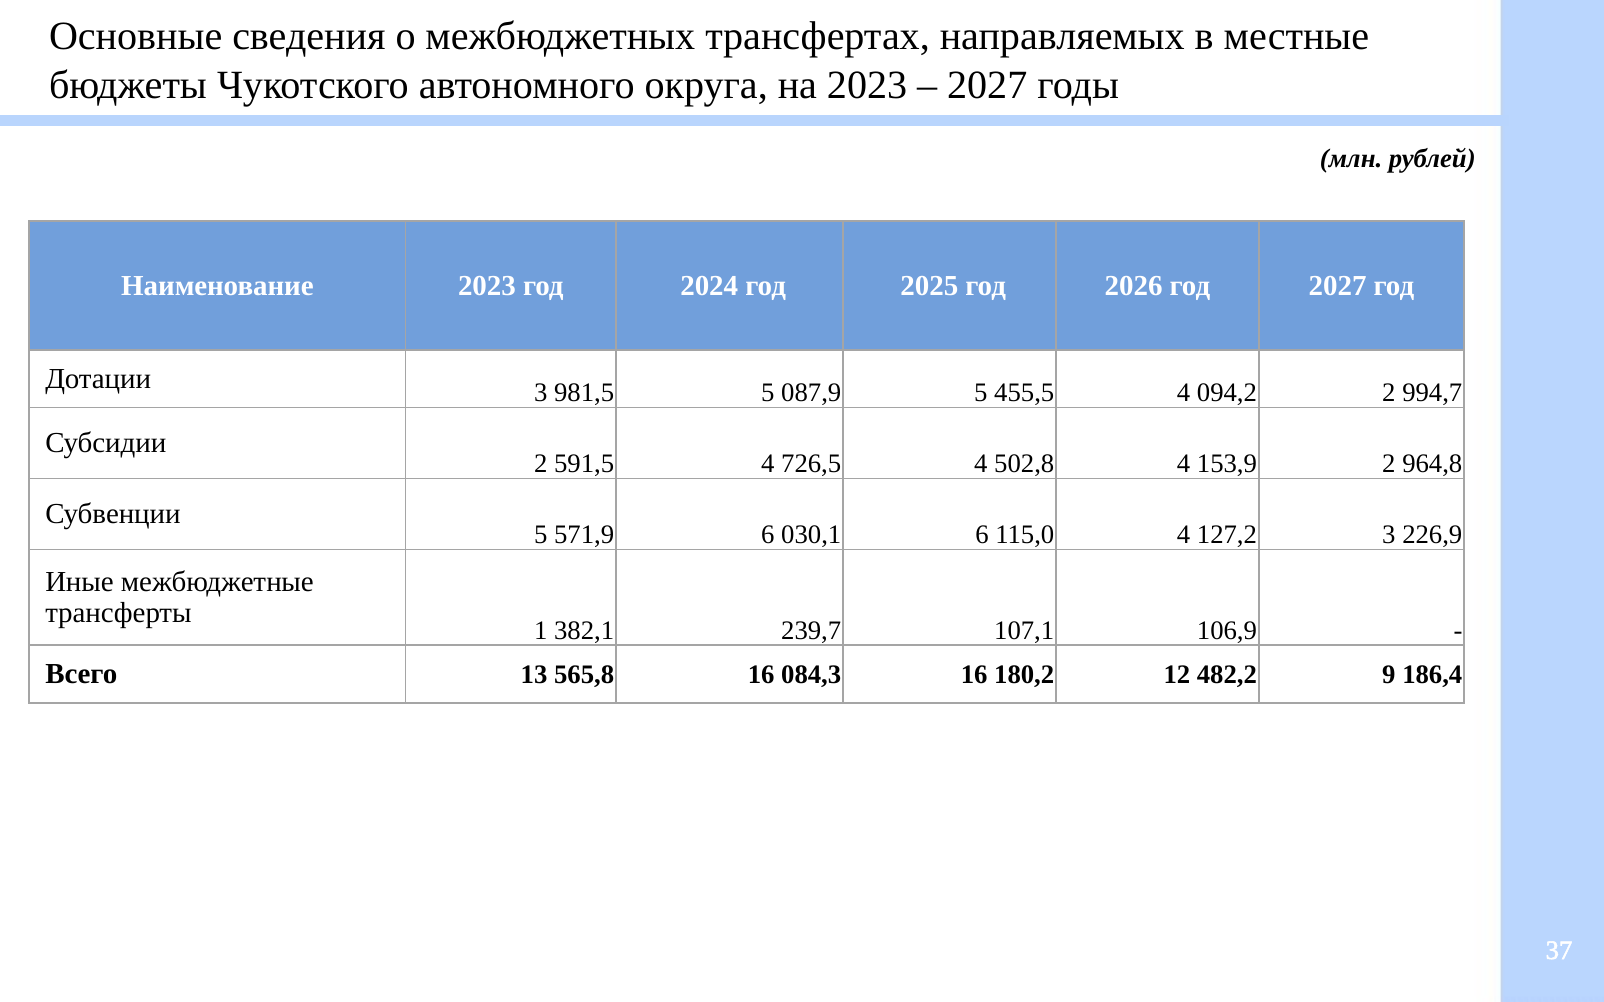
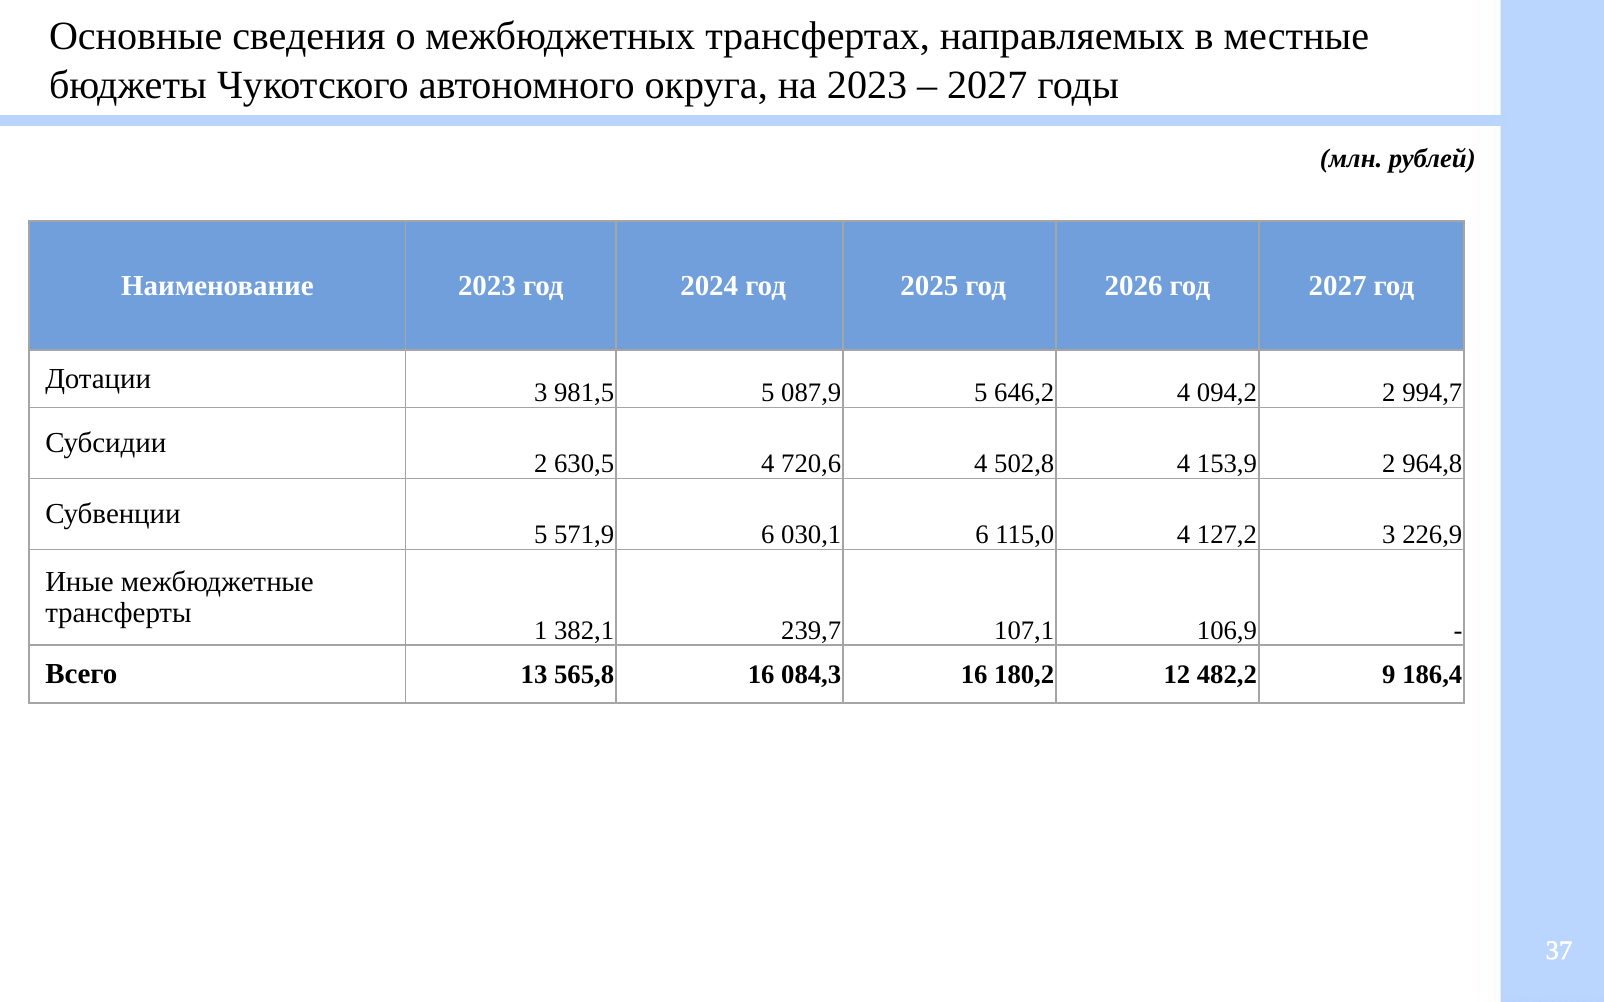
455,5: 455,5 -> 646,2
591,5: 591,5 -> 630,5
726,5: 726,5 -> 720,6
